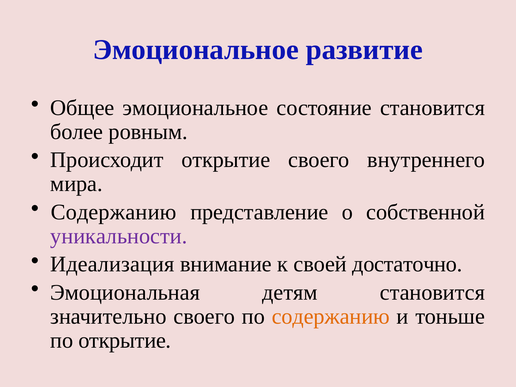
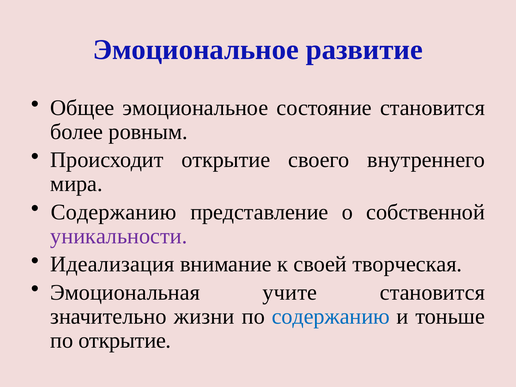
достаточно: достаточно -> творческая
детям: детям -> учите
значительно своего: своего -> жизни
содержанию at (331, 316) colour: orange -> blue
